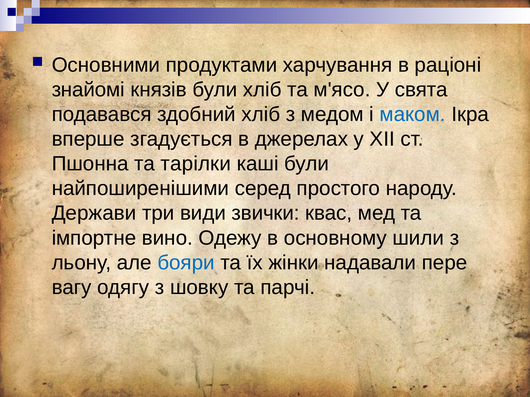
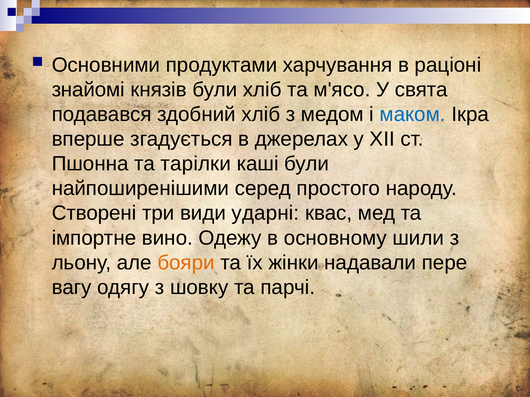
Держави: Держави -> Створені
звички: звички -> ударні
бояри colour: blue -> orange
